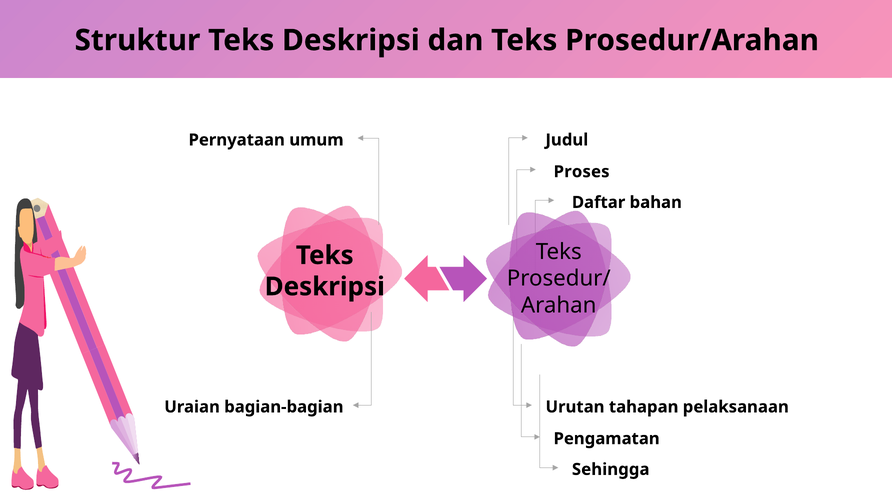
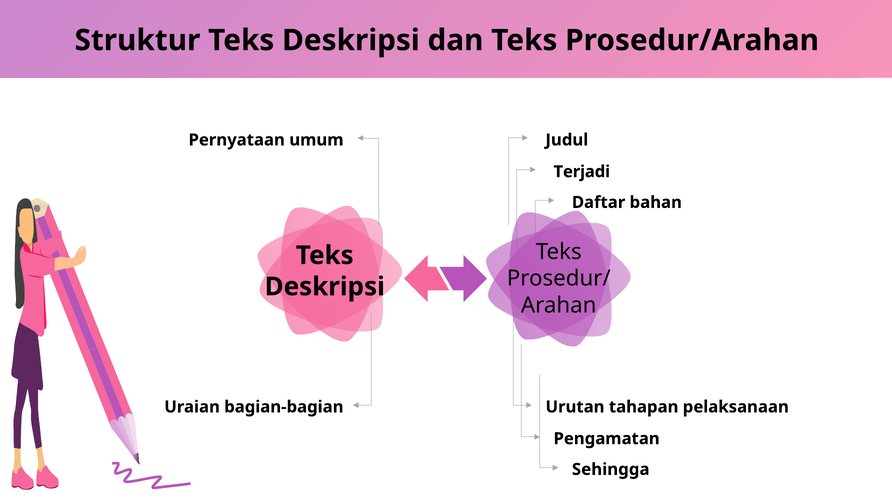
Proses: Proses -> Terjadi
